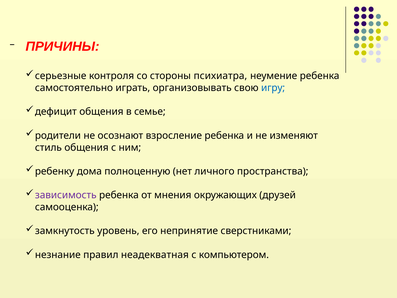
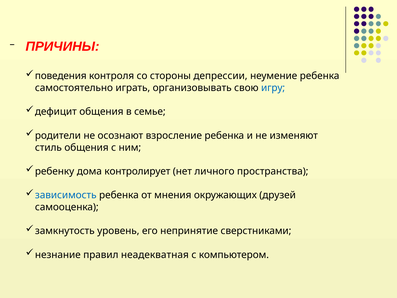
серьезные: серьезные -> поведения
психиатра: психиатра -> депрессии
полноценную: полноценную -> контролирует
зависимость colour: purple -> blue
